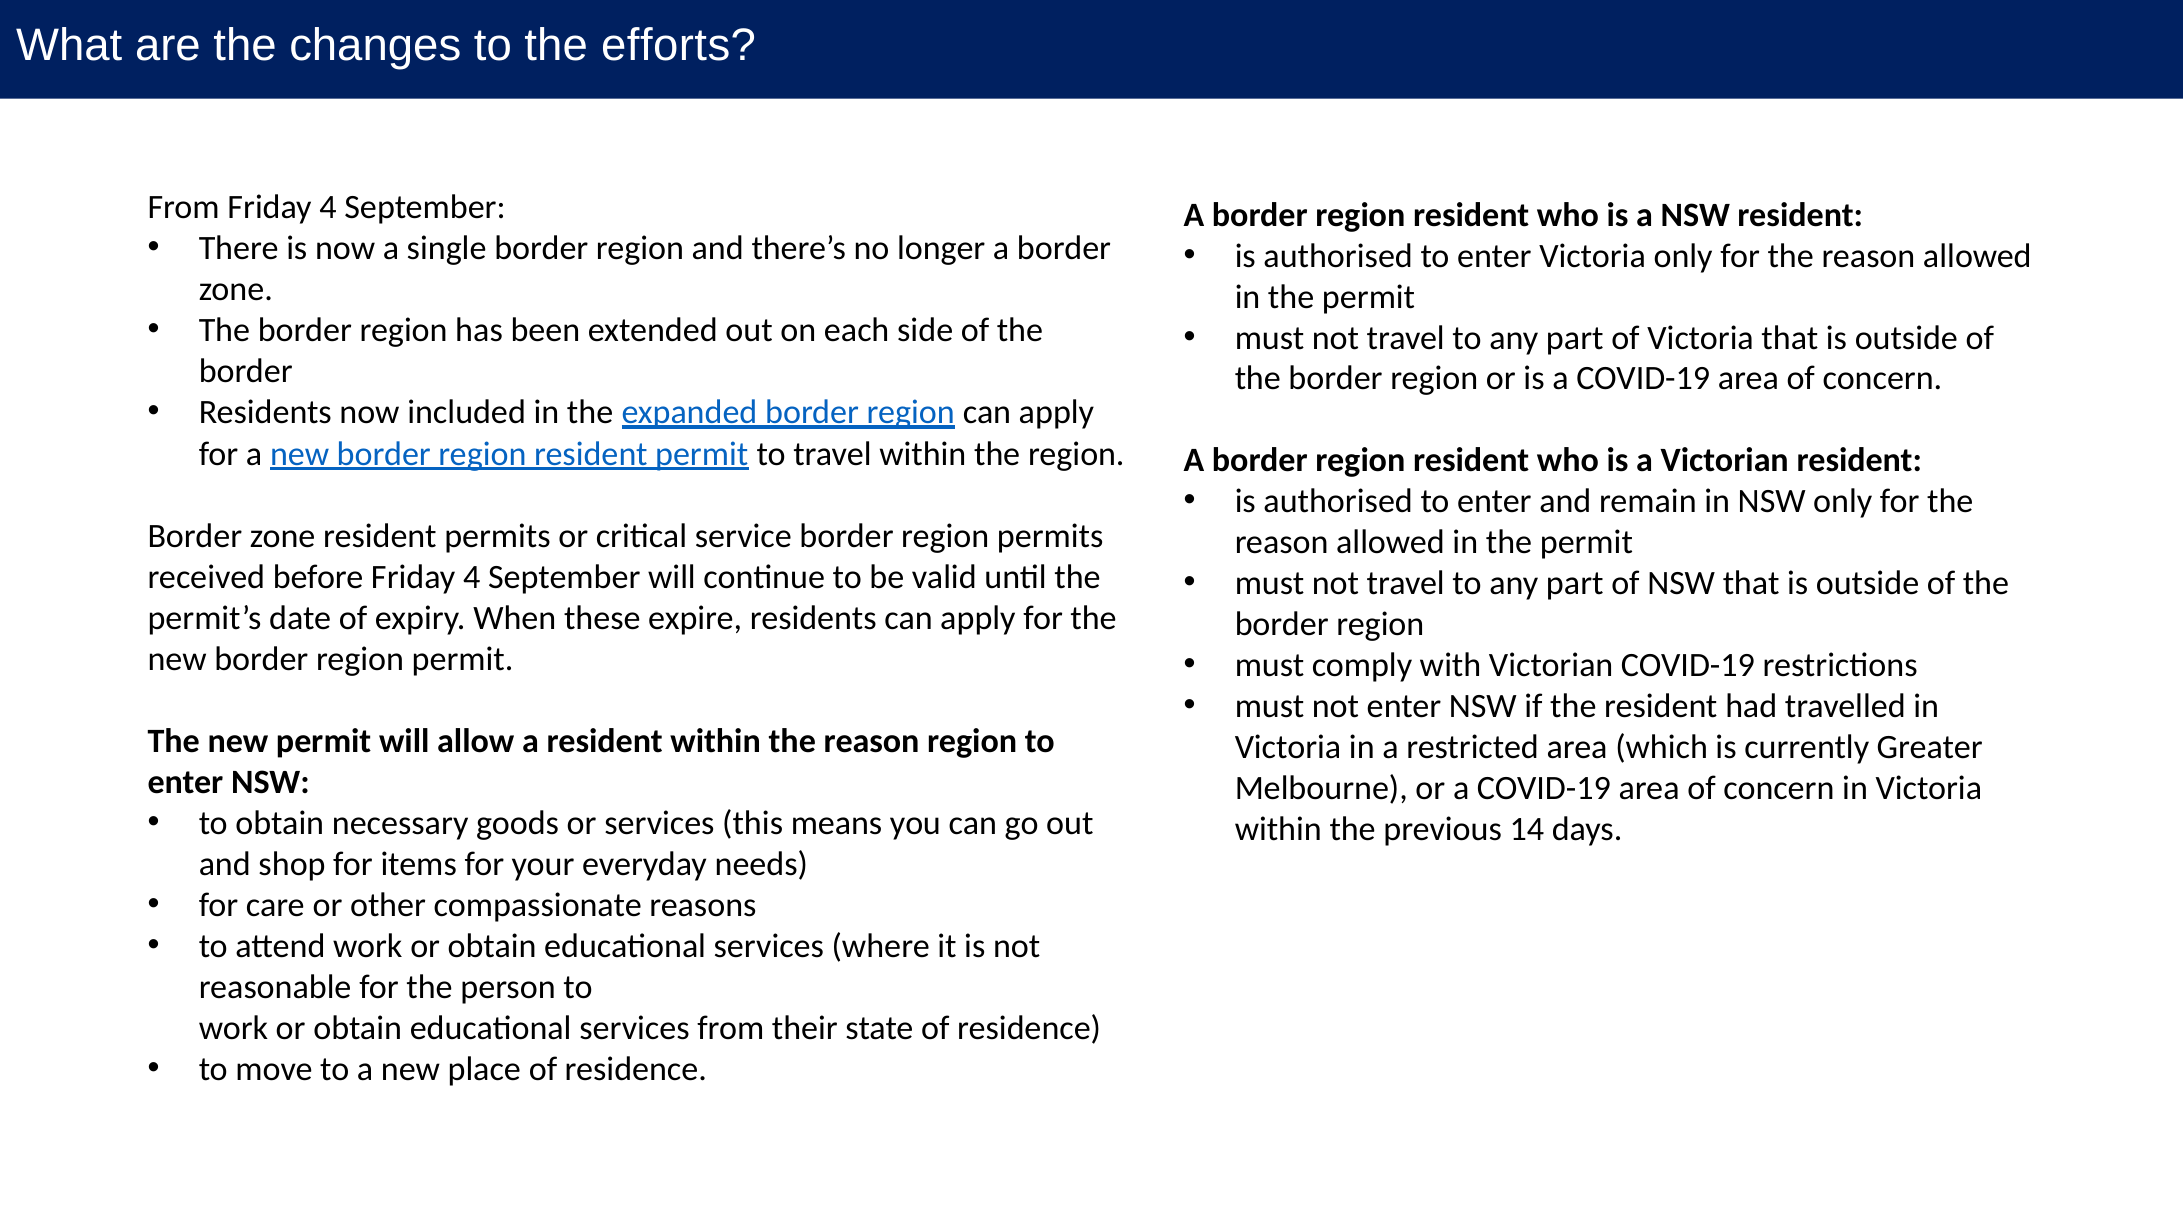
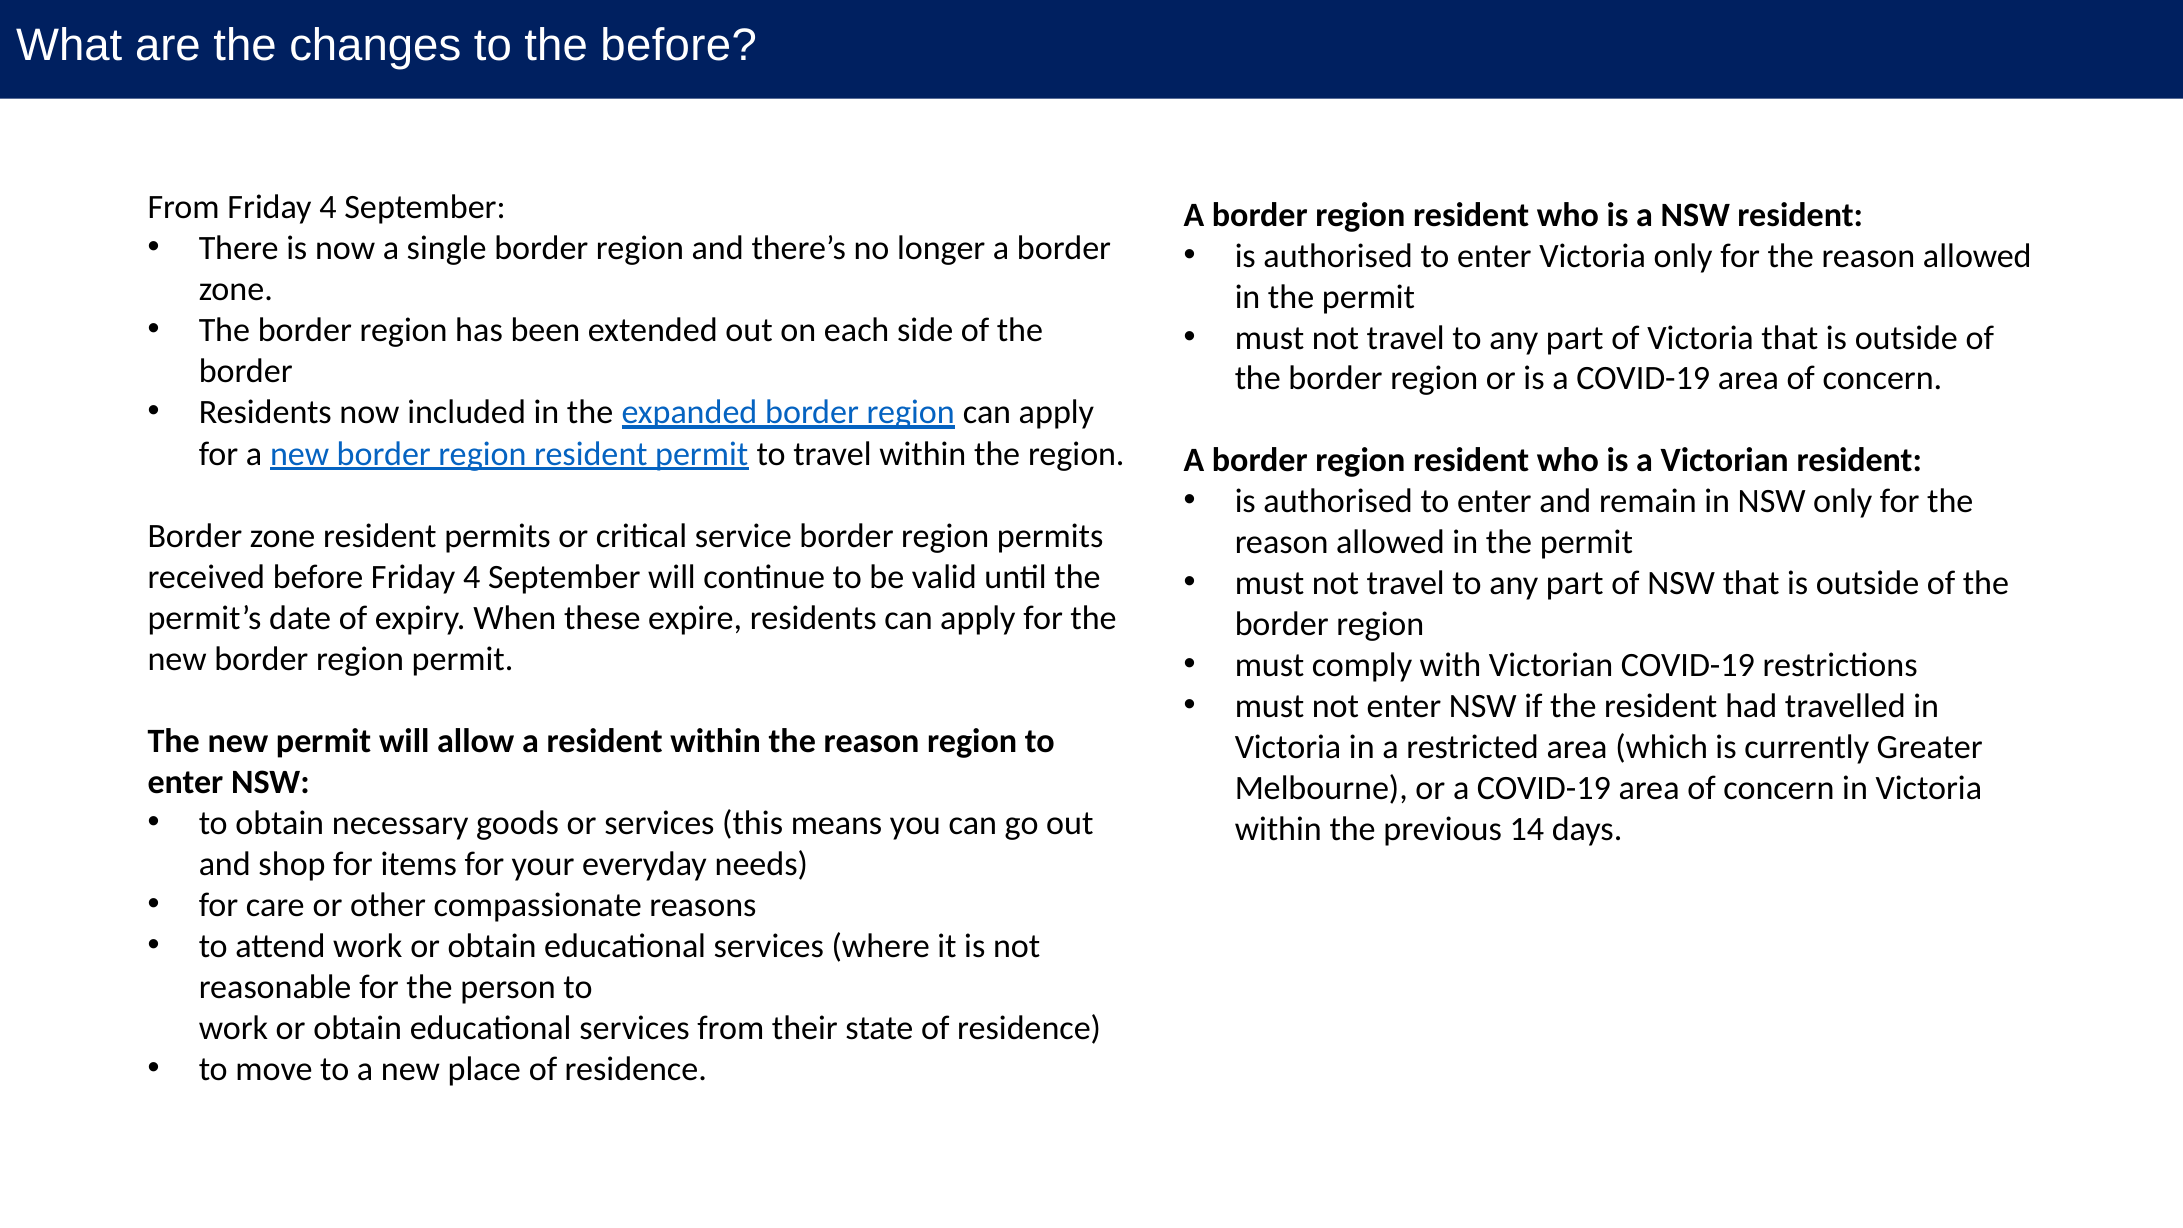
the efforts: efforts -> before
